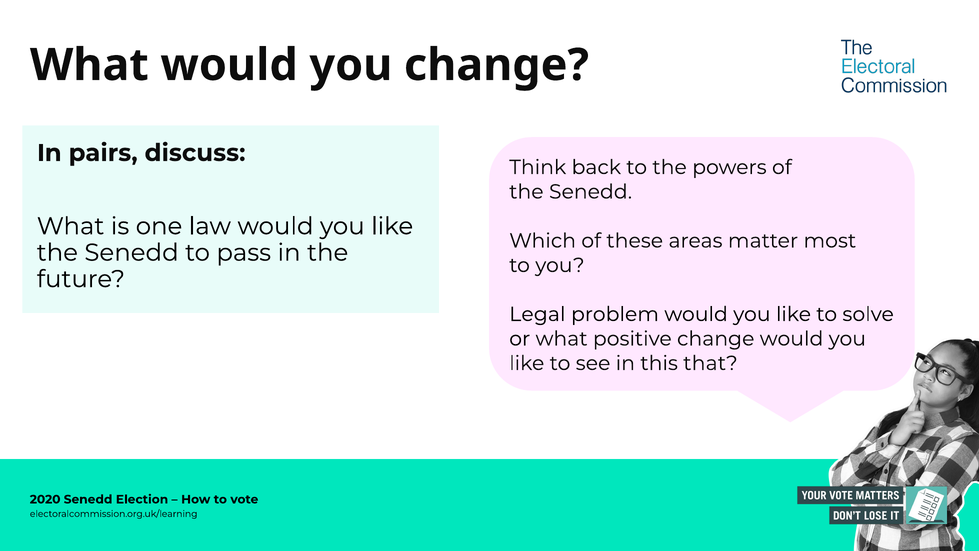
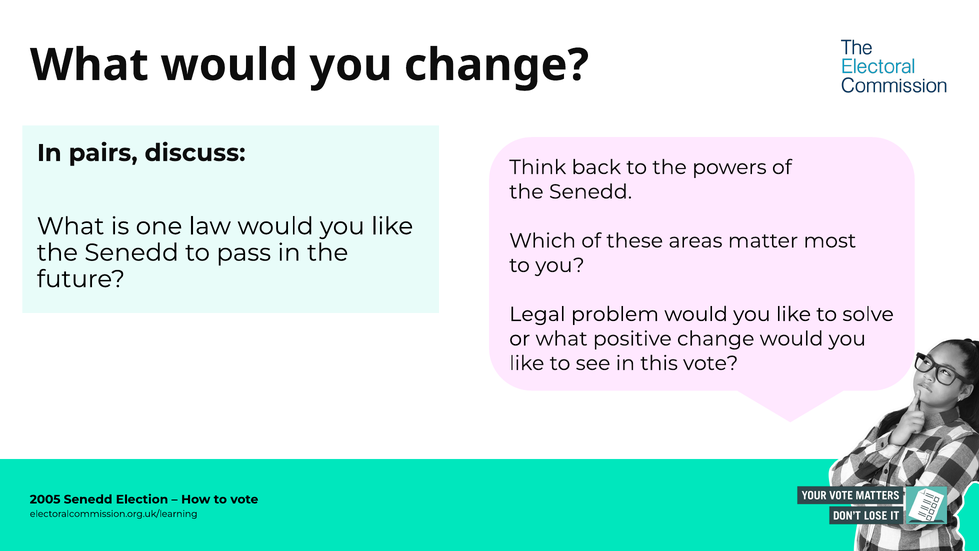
this that: that -> vote
2020: 2020 -> 2005
